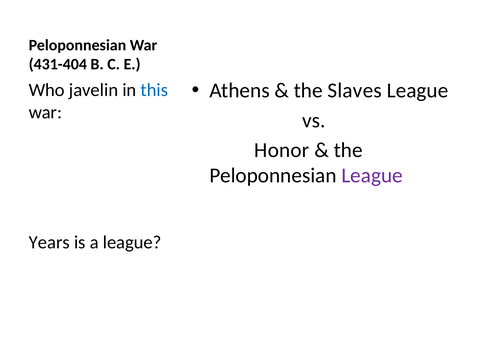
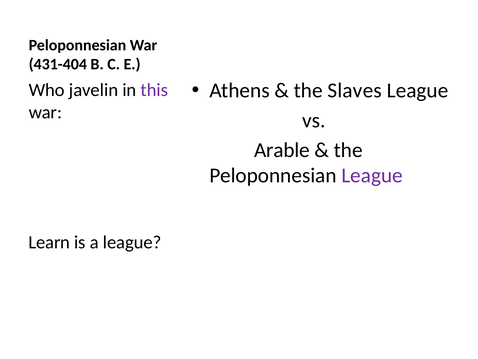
this colour: blue -> purple
Honor: Honor -> Arable
Years: Years -> Learn
